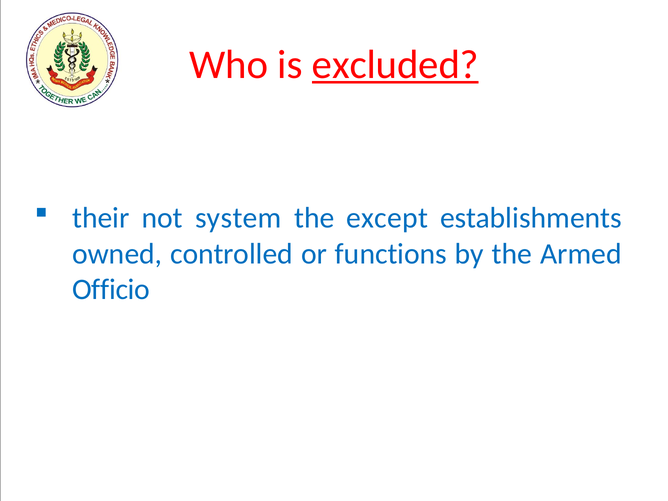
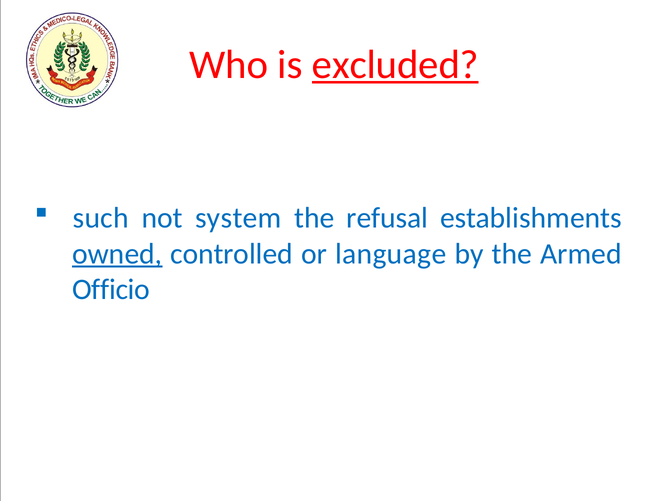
their: their -> such
except: except -> refusal
owned underline: none -> present
functions: functions -> language
